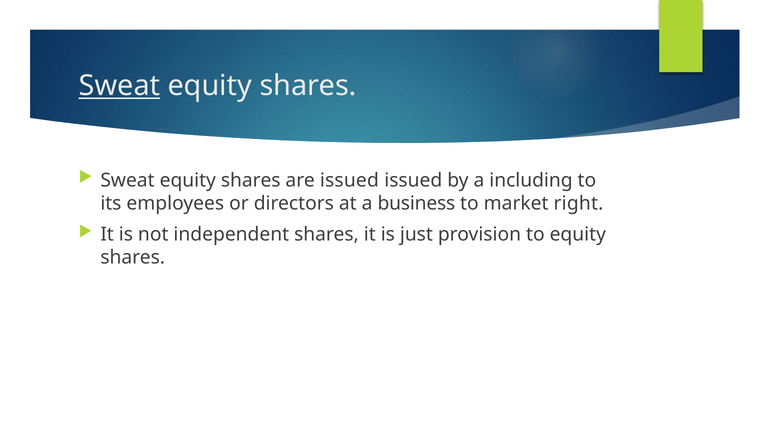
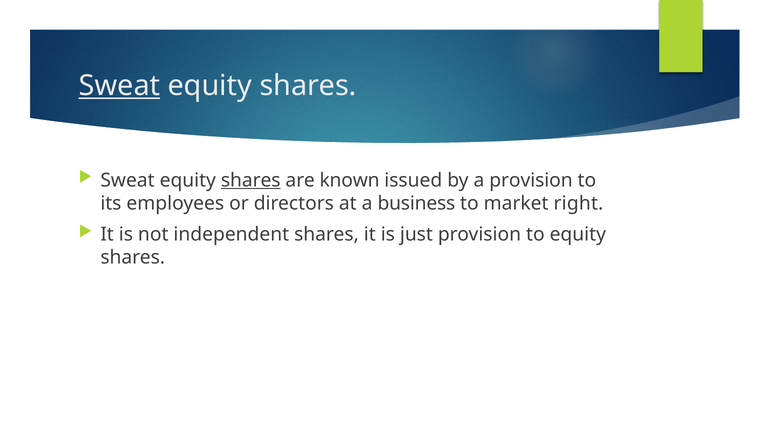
shares at (251, 180) underline: none -> present
are issued: issued -> known
a including: including -> provision
